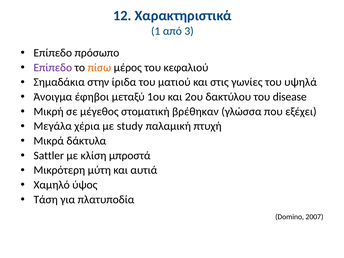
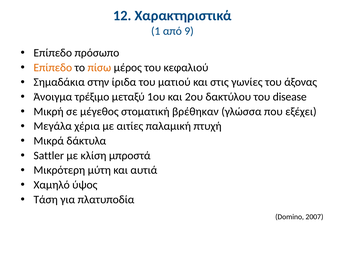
3: 3 -> 9
Επίπεδο at (53, 68) colour: purple -> orange
υψηλά: υψηλά -> άξονας
έφηβοι: έφηβοι -> τρέξιμο
study: study -> αιτίες
